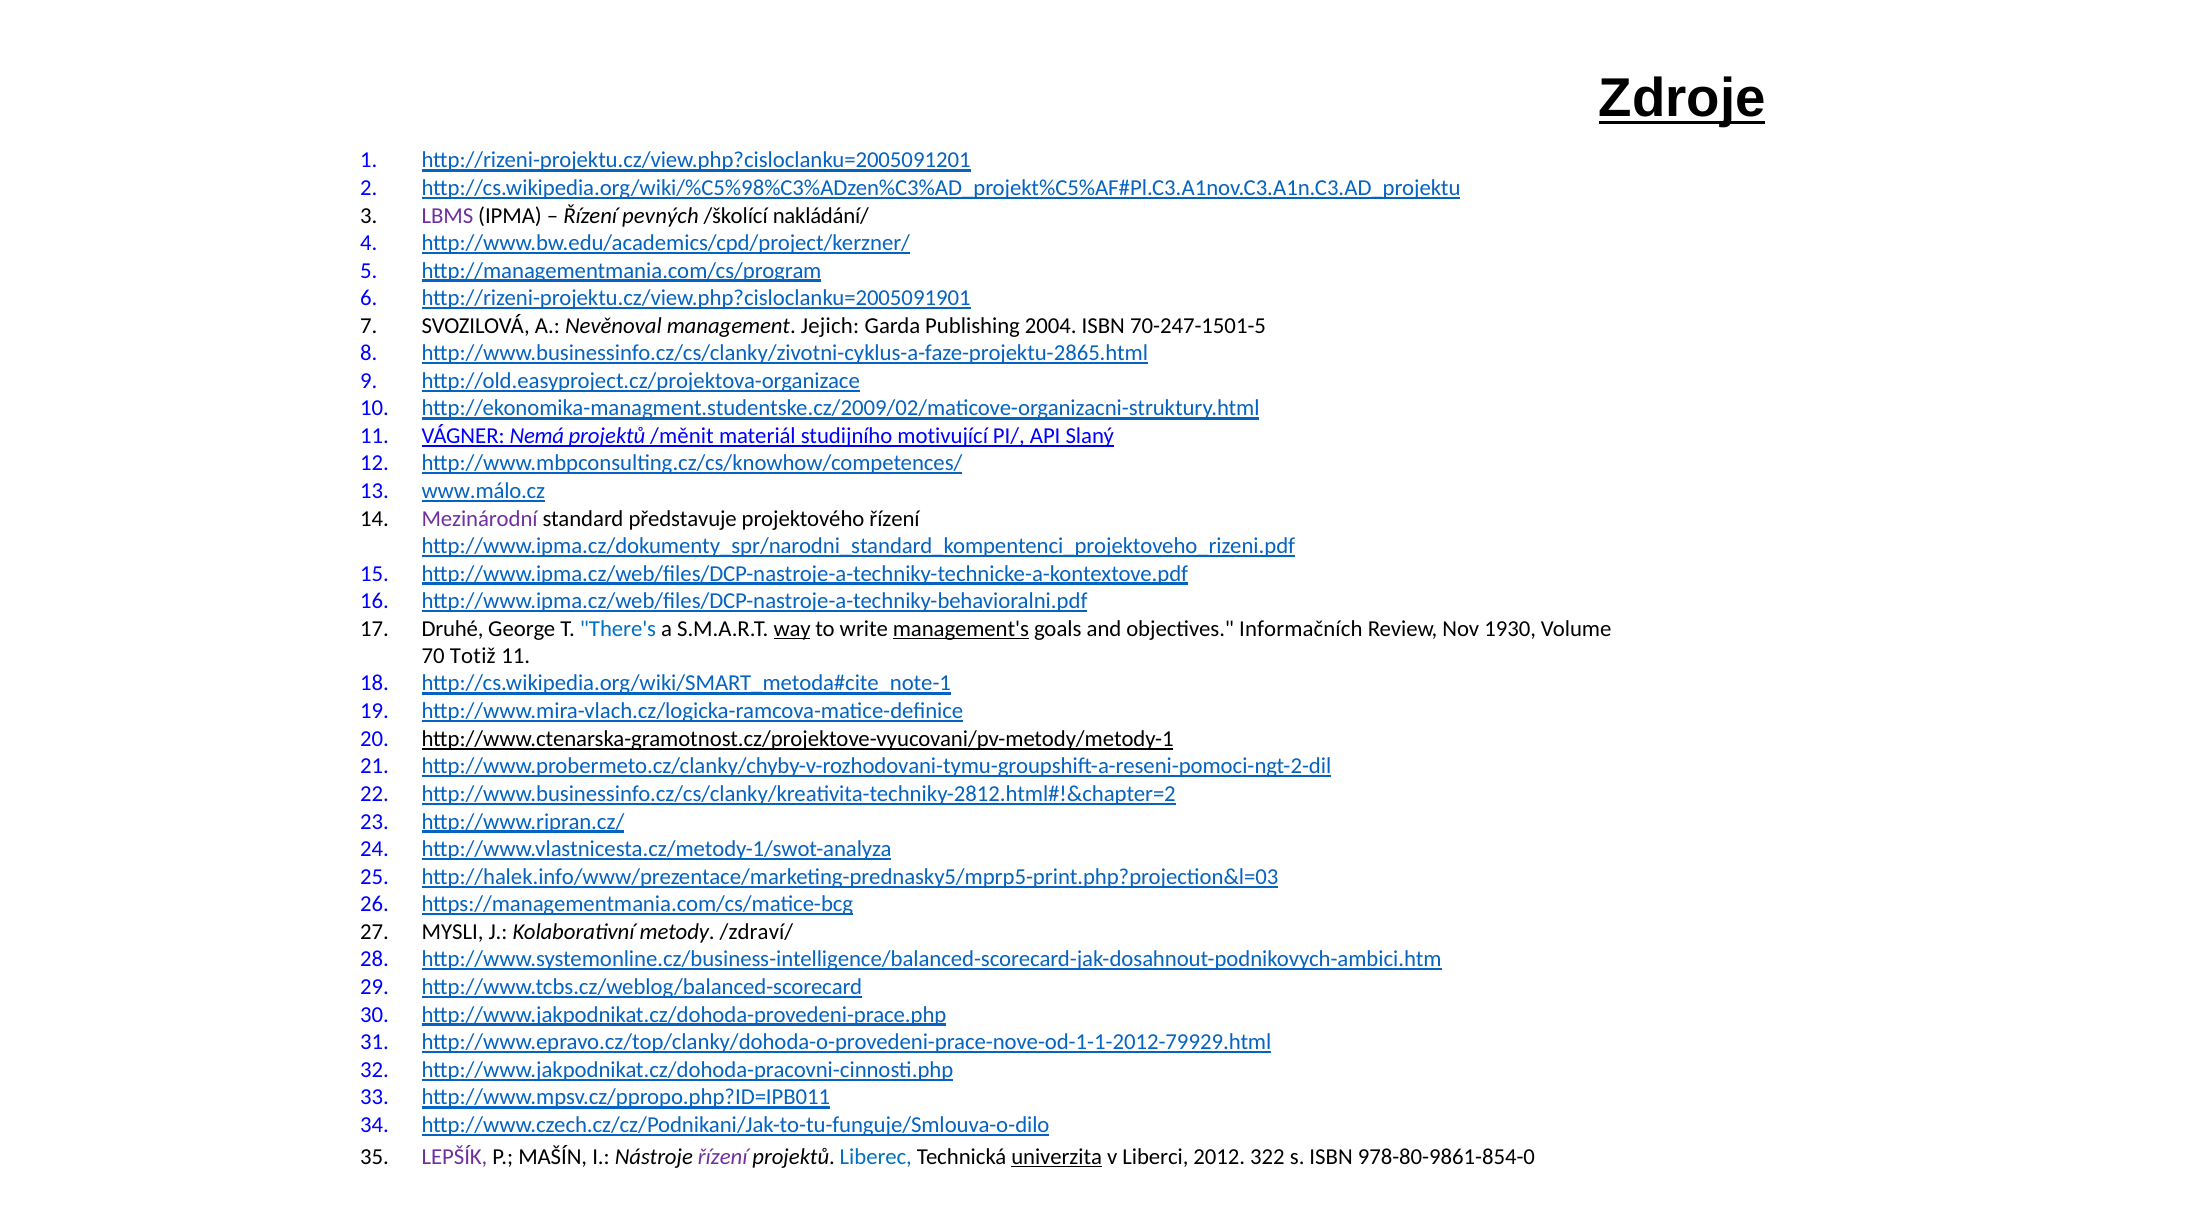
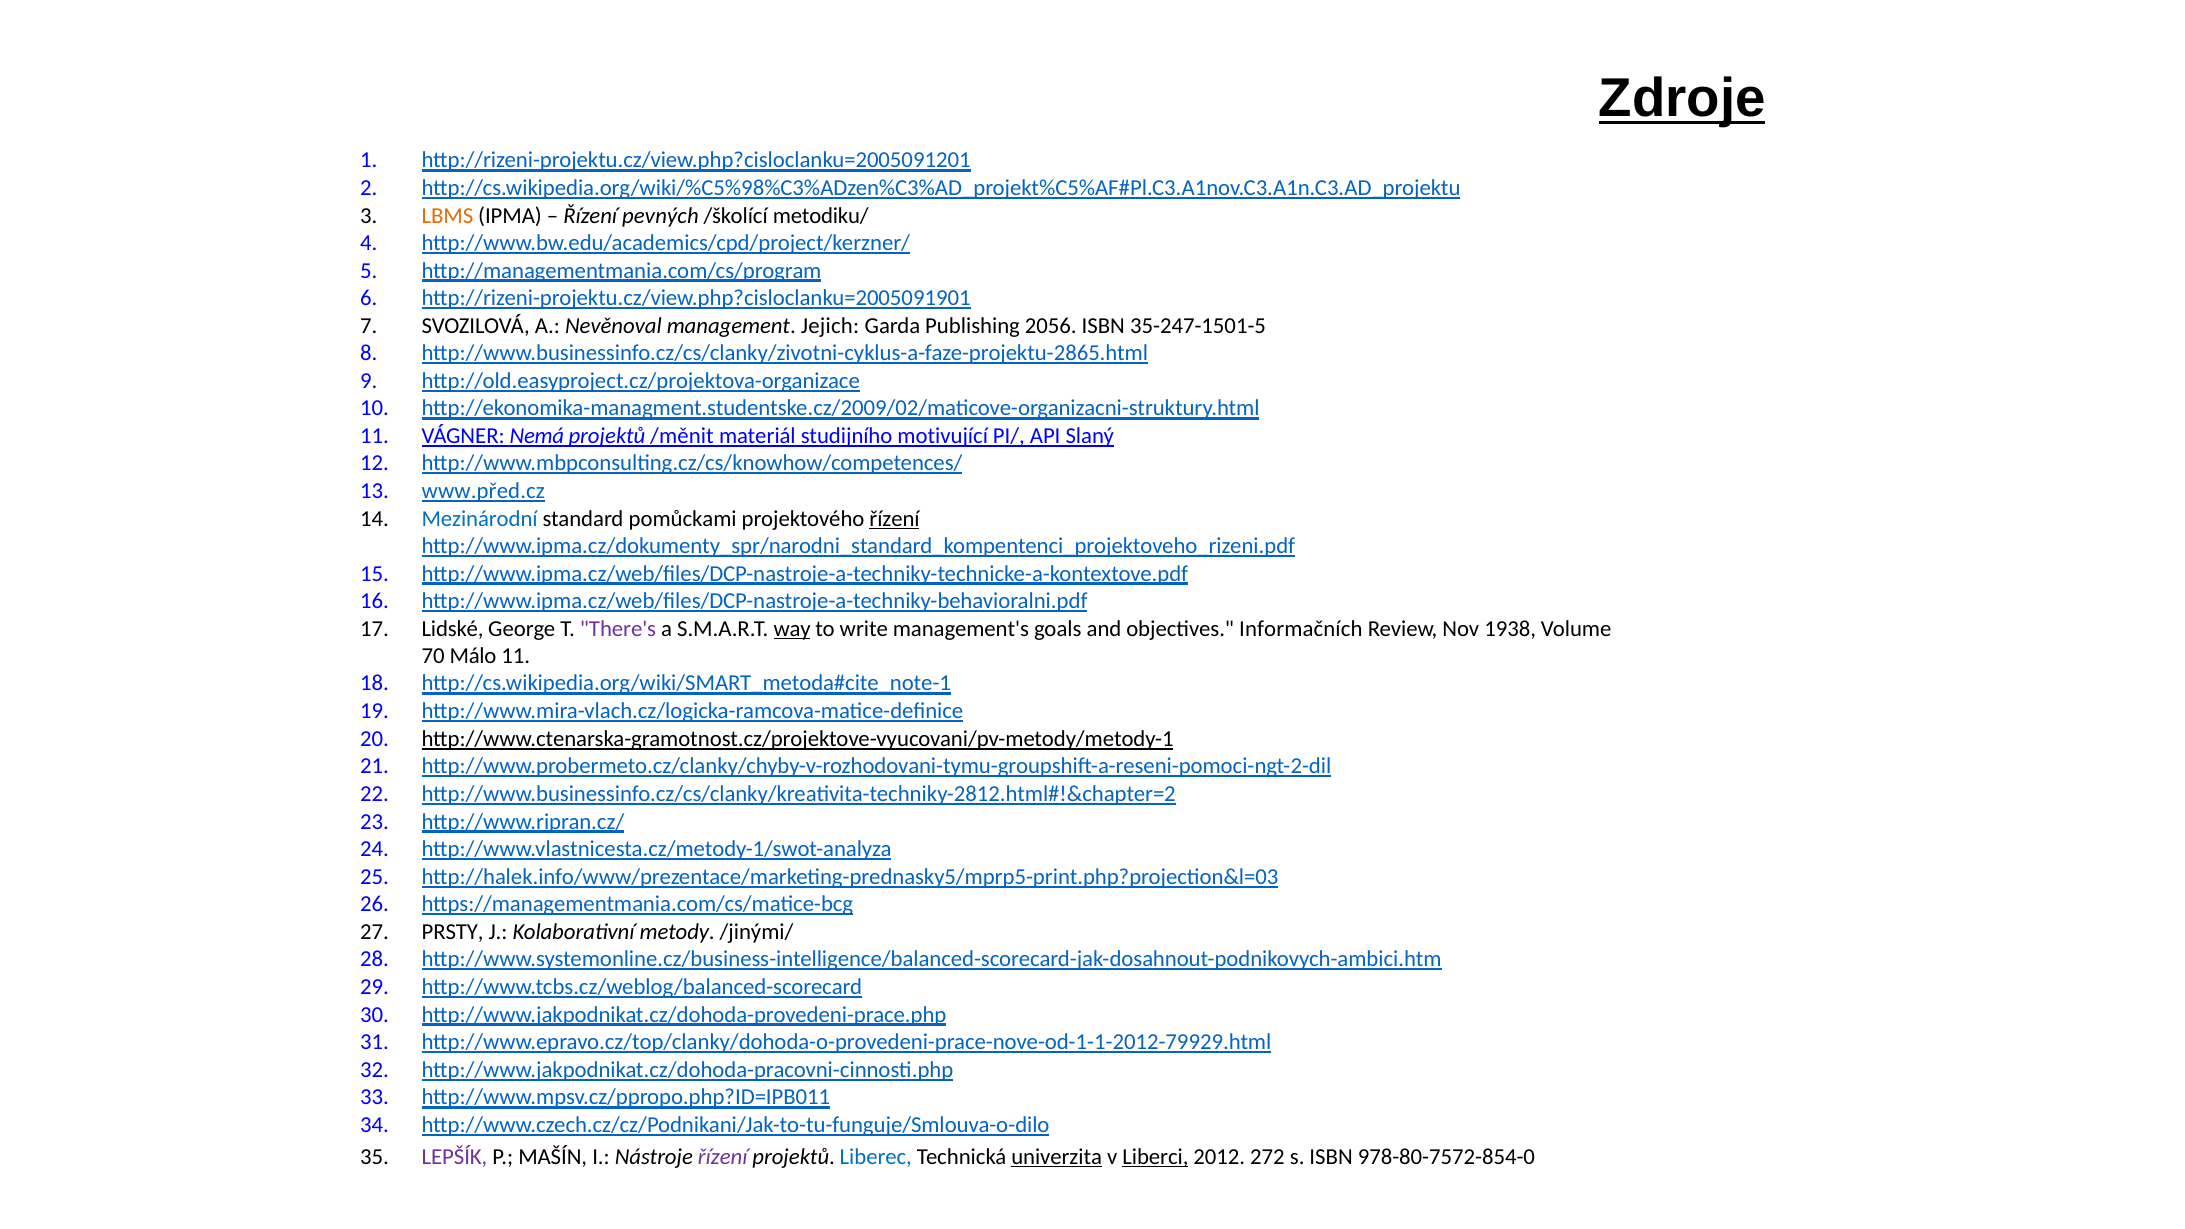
LBMS colour: purple -> orange
nakládání/: nakládání/ -> metodiku/
2004: 2004 -> 2056
70-247-1501-5: 70-247-1501-5 -> 35-247-1501-5
www.málo.cz: www.málo.cz -> www.před.cz
Mezinárodní colour: purple -> blue
představuje: představuje -> pomůckami
řízení at (895, 519) underline: none -> present
Druhé: Druhé -> Lidské
There's colour: blue -> purple
management's underline: present -> none
1930: 1930 -> 1938
Totiž: Totiž -> Málo
MYSLI: MYSLI -> PRSTY
/zdraví/: /zdraví/ -> /jinými/
Liberci underline: none -> present
322: 322 -> 272
978-80-9861-854-0: 978-80-9861-854-0 -> 978-80-7572-854-0
